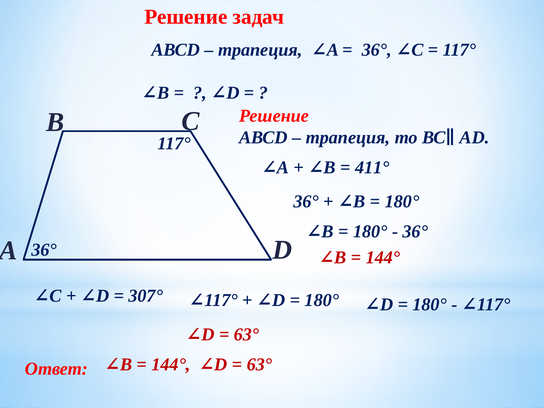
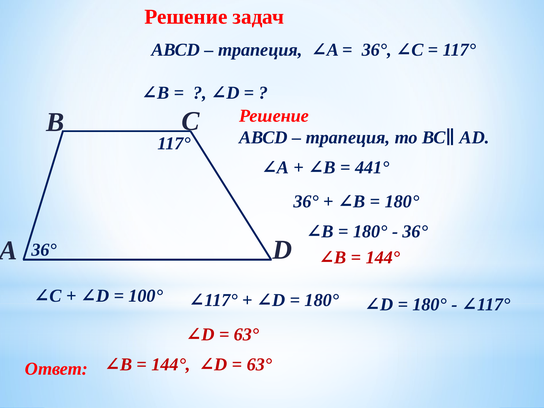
411°: 411° -> 441°
307°: 307° -> 100°
